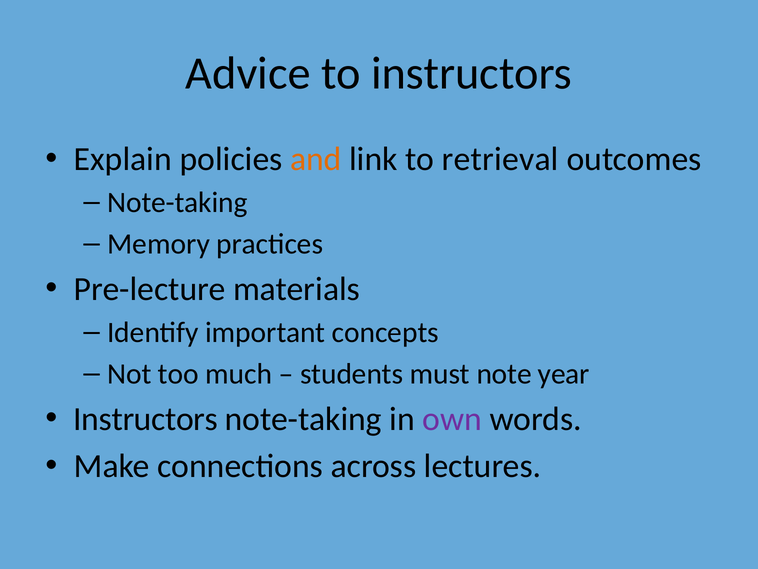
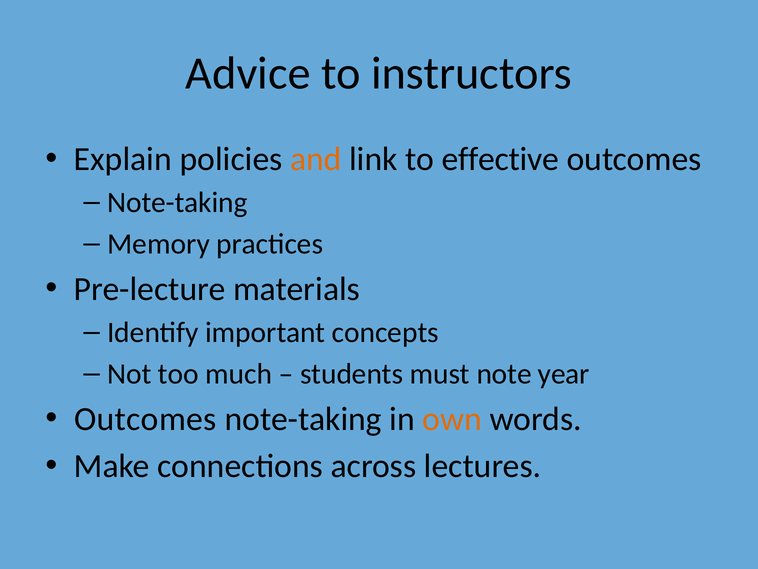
retrieval: retrieval -> effective
Instructors at (146, 419): Instructors -> Outcomes
own colour: purple -> orange
